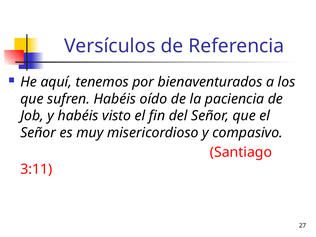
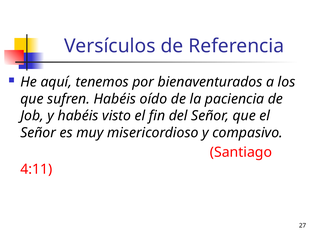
3:11: 3:11 -> 4:11
